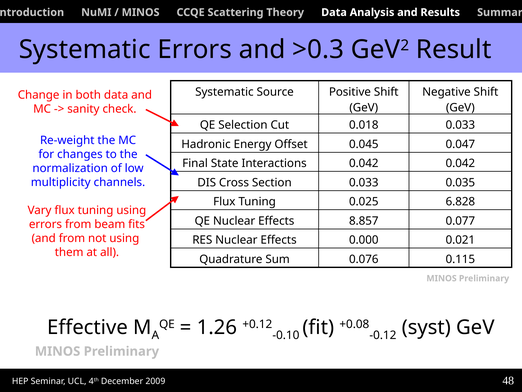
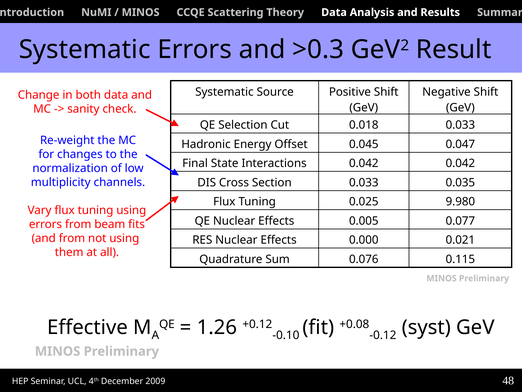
6.828: 6.828 -> 9.980
8.857: 8.857 -> 0.005
